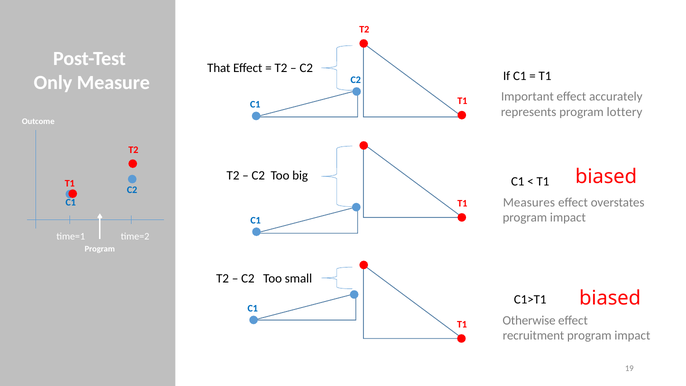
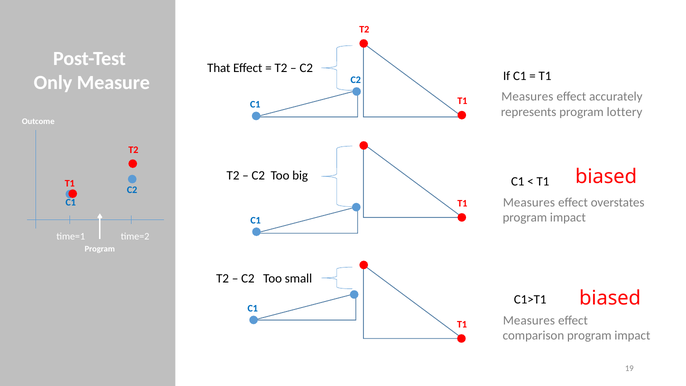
Important at (527, 96): Important -> Measures
Otherwise at (529, 320): Otherwise -> Measures
recruitment: recruitment -> comparison
